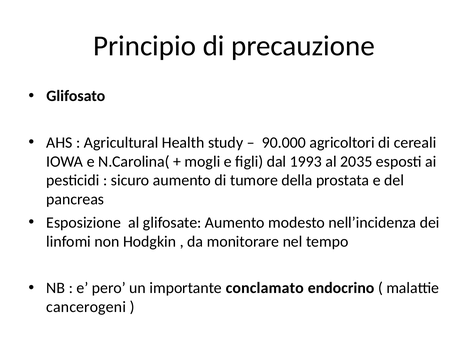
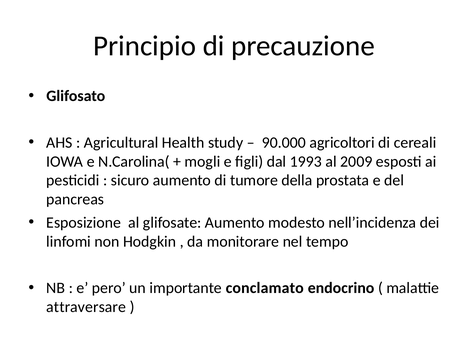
2035: 2035 -> 2009
cancerogeni: cancerogeni -> attraversare
